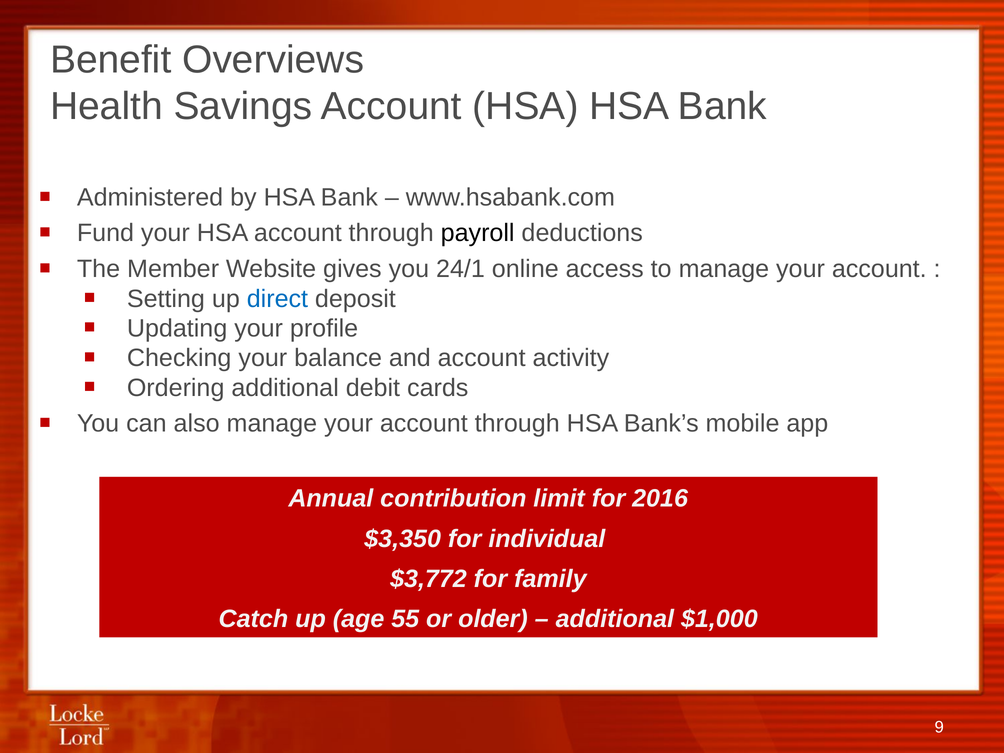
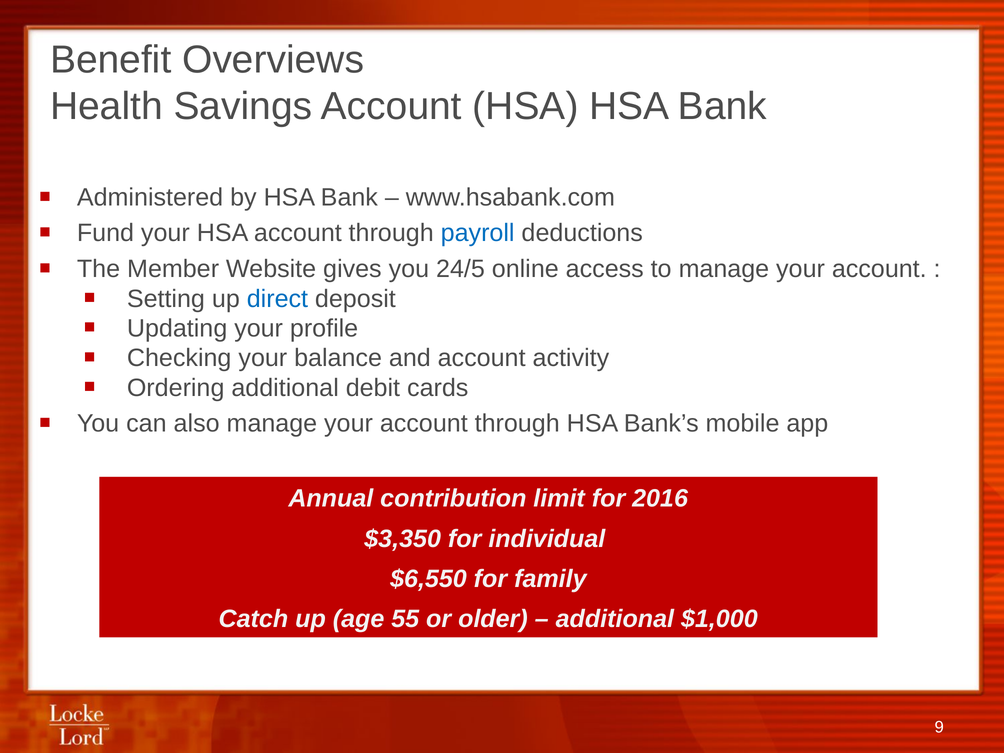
payroll colour: black -> blue
24/1: 24/1 -> 24/5
$3,772: $3,772 -> $6,550
